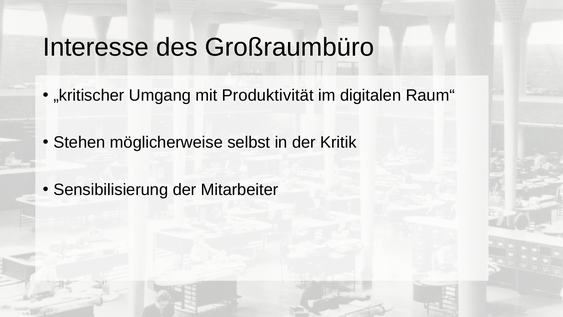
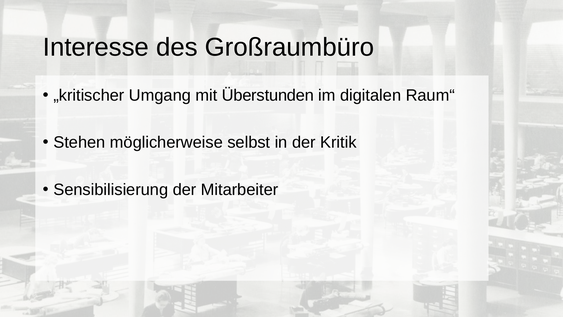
Produktivität: Produktivität -> Überstunden
